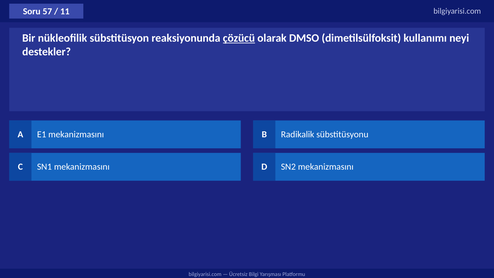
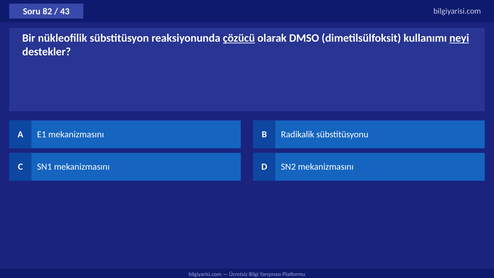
57: 57 -> 82
11: 11 -> 43
neyi underline: none -> present
